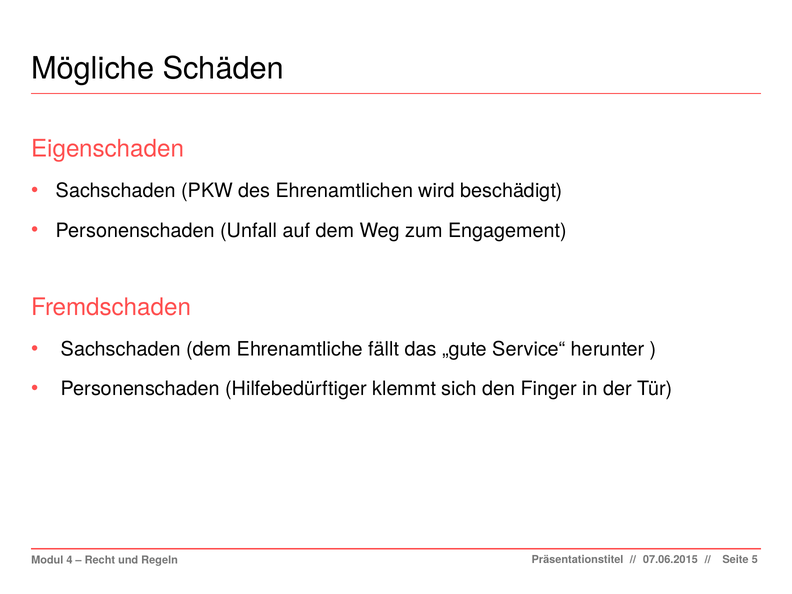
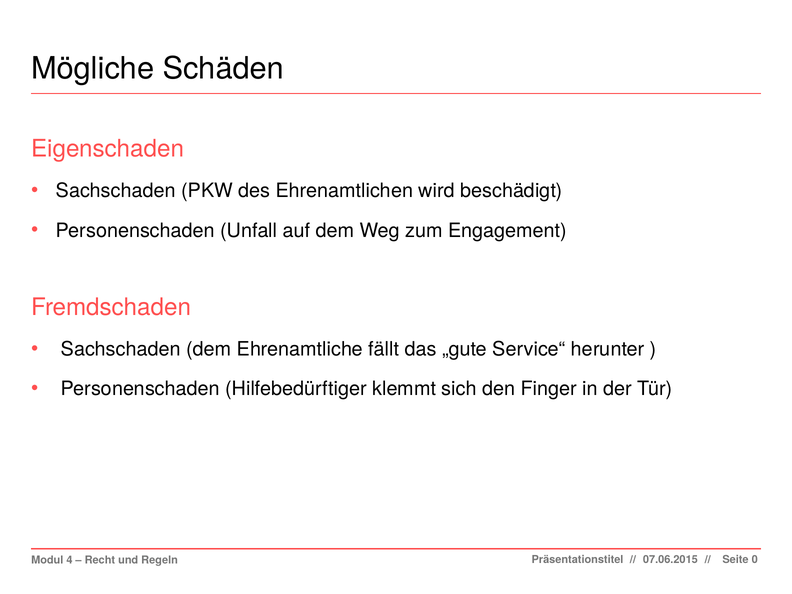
5: 5 -> 0
